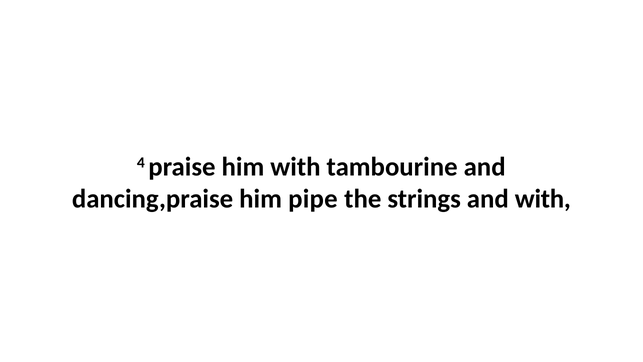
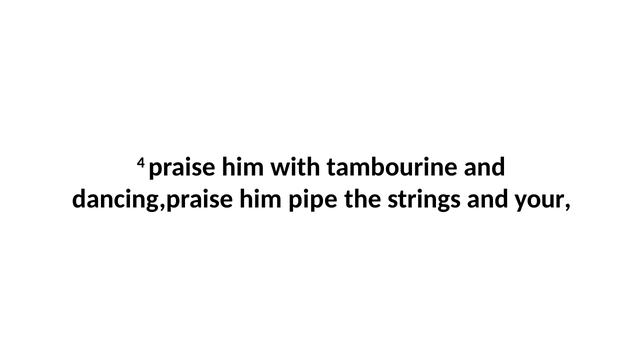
and with: with -> your
